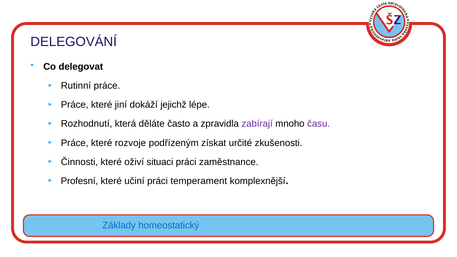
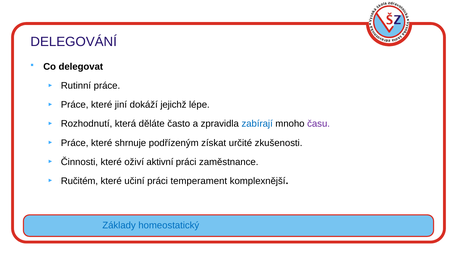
zabírají colour: purple -> blue
rozvoje: rozvoje -> shrnuje
situaci: situaci -> aktivní
Profesní: Profesní -> Ručitém
